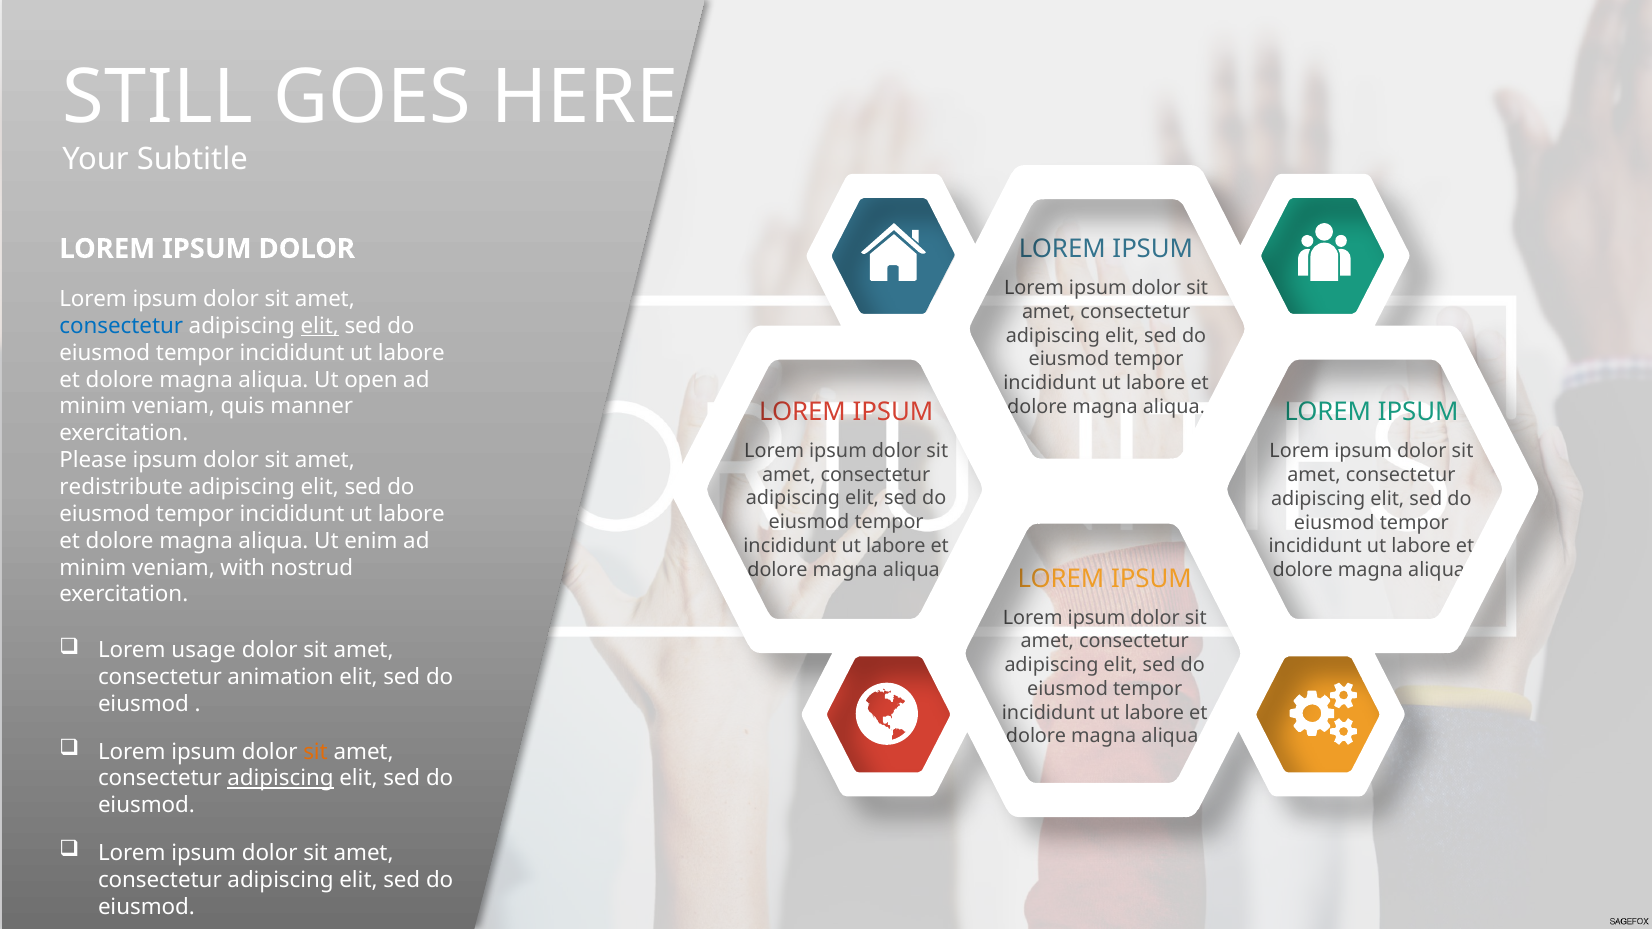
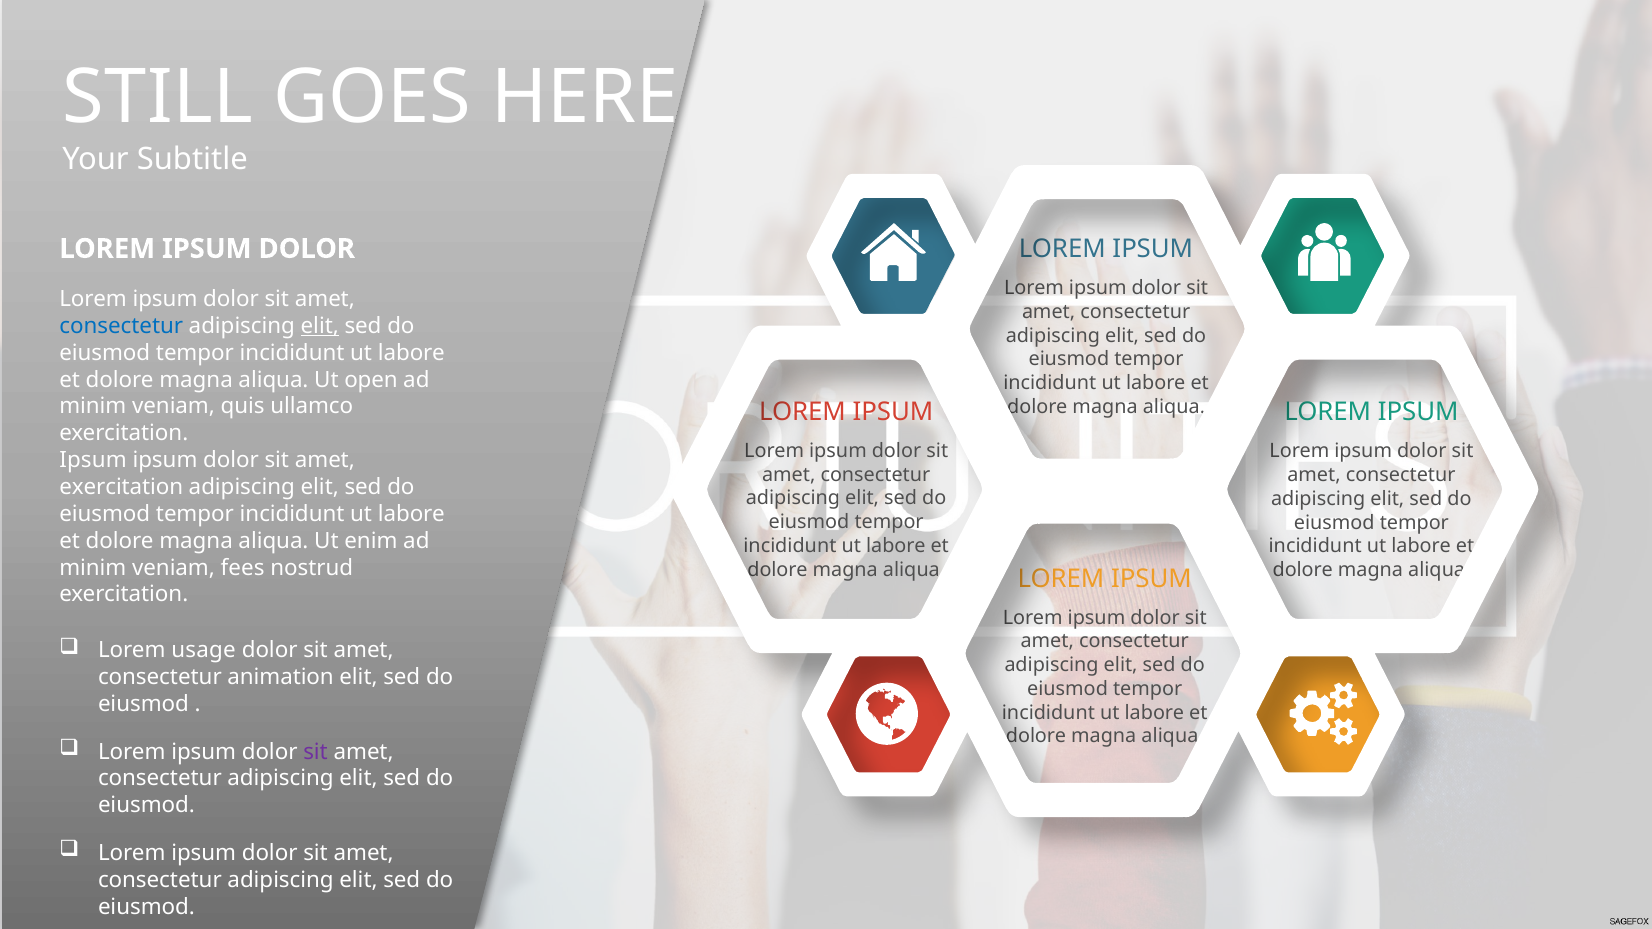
manner: manner -> ullamco
Please at (93, 460): Please -> Ipsum
redistribute at (121, 487): redistribute -> exercitation
with: with -> fees
sit at (316, 752) colour: orange -> purple
adipiscing at (281, 779) underline: present -> none
